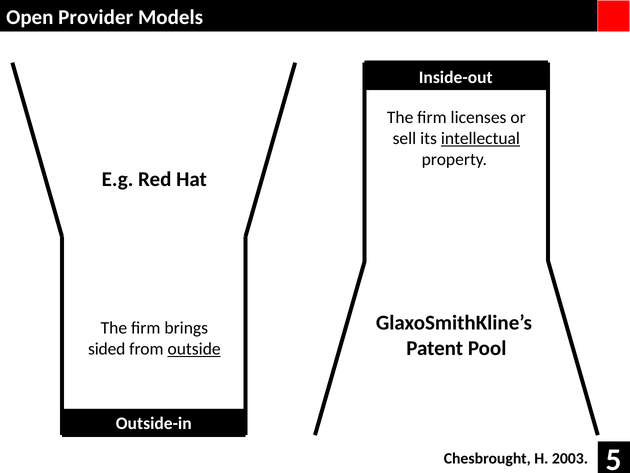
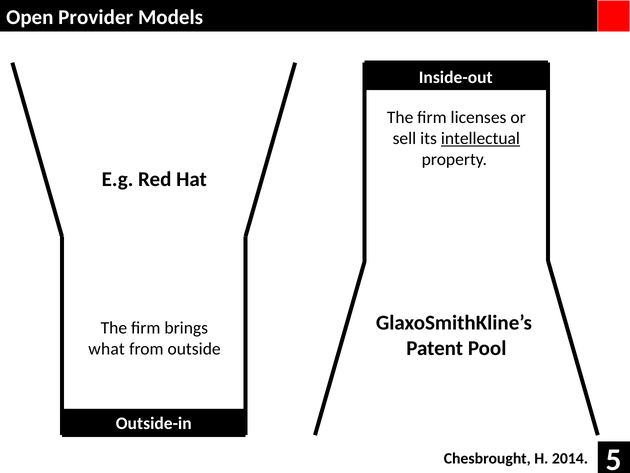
sided: sided -> what
outside underline: present -> none
2003: 2003 -> 2014
